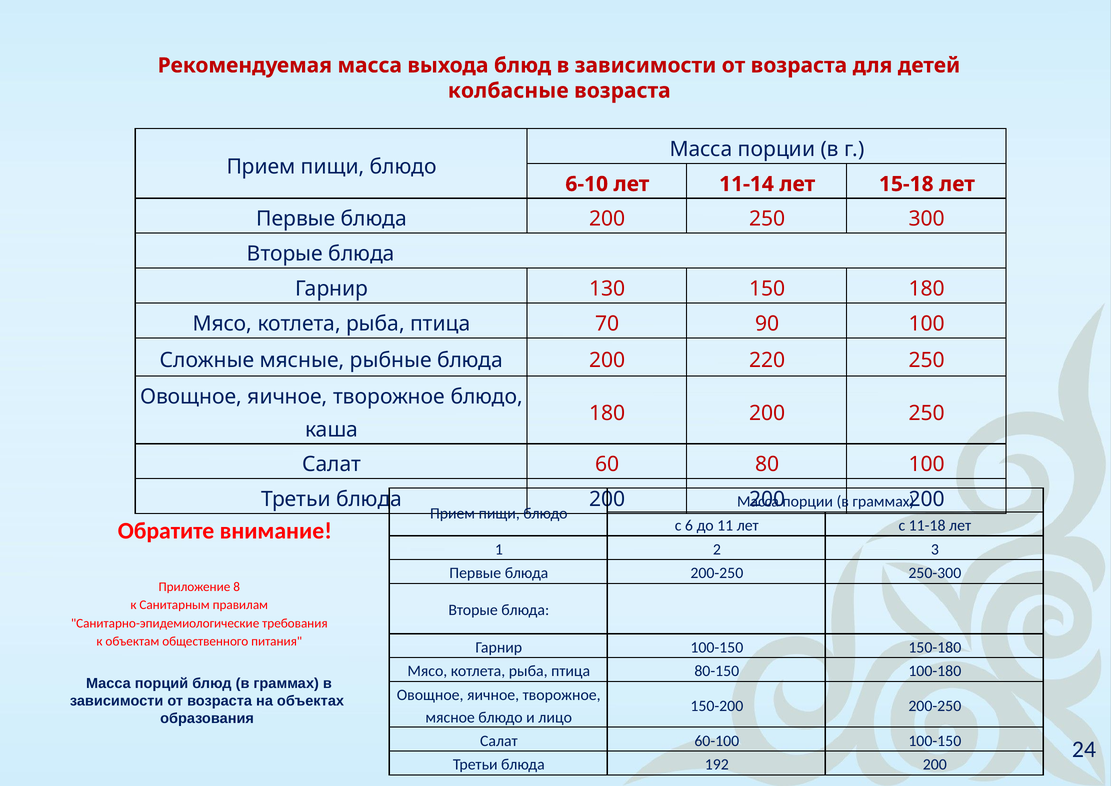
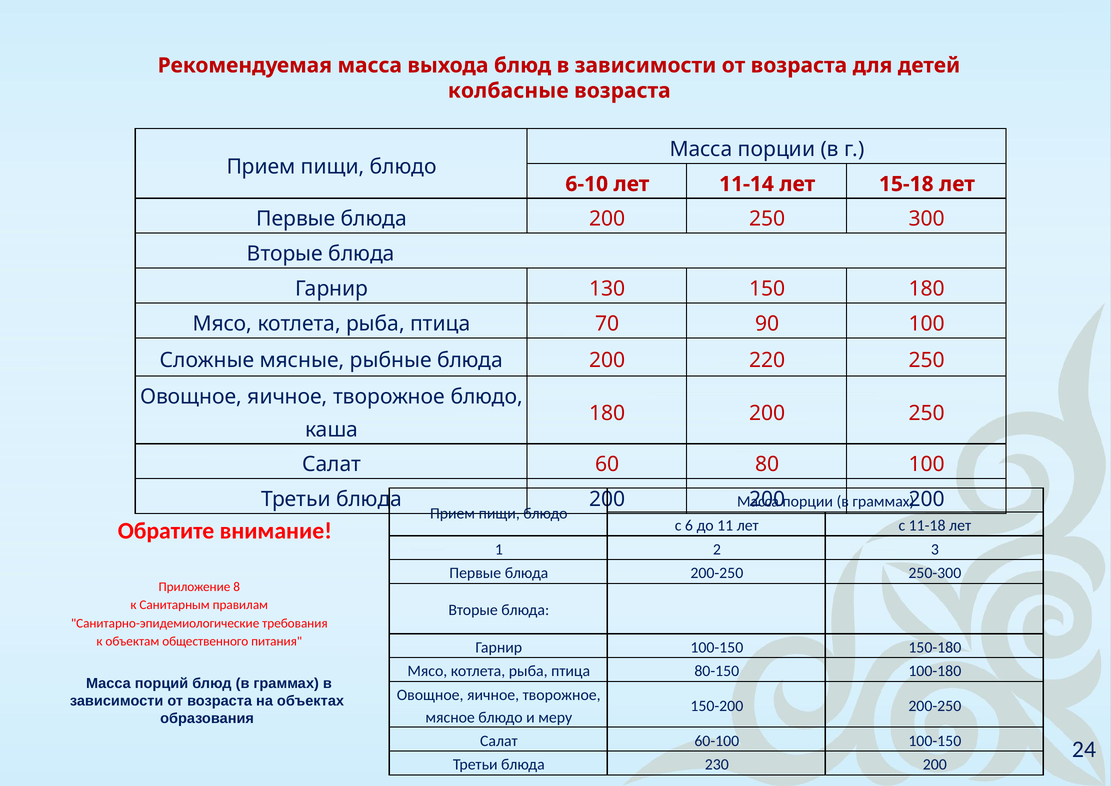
лицо: лицо -> меру
192: 192 -> 230
